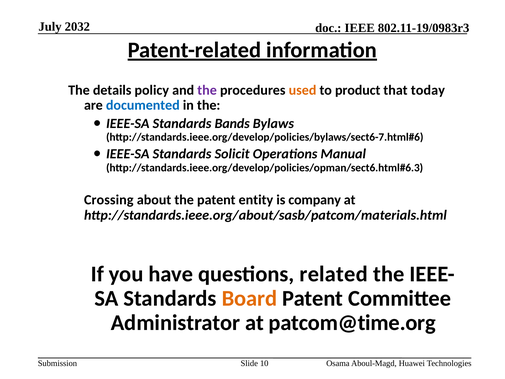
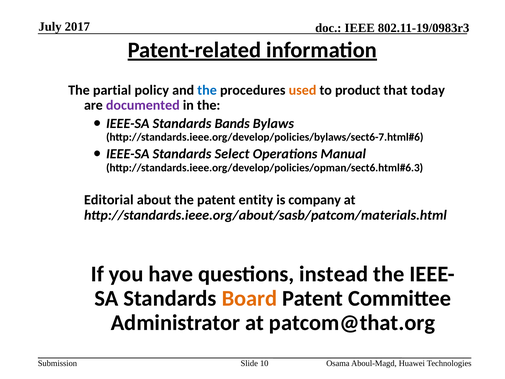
2032: 2032 -> 2017
details: details -> partial
the at (207, 90) colour: purple -> blue
documented colour: blue -> purple
Solicit: Solicit -> Select
Crossing: Crossing -> Editorial
related: related -> instead
patcom@time.org: patcom@time.org -> patcom@that.org
